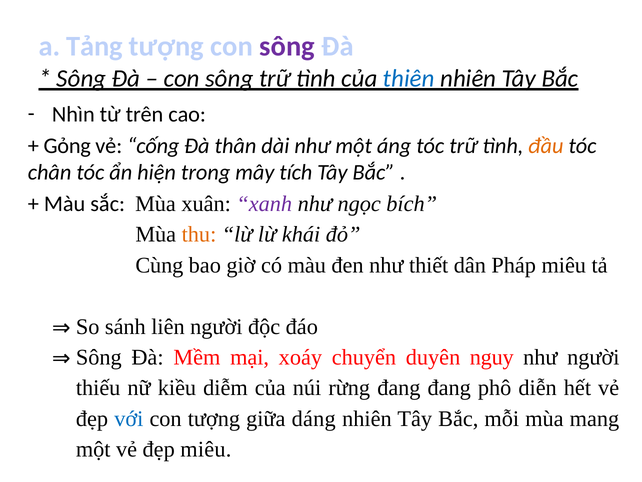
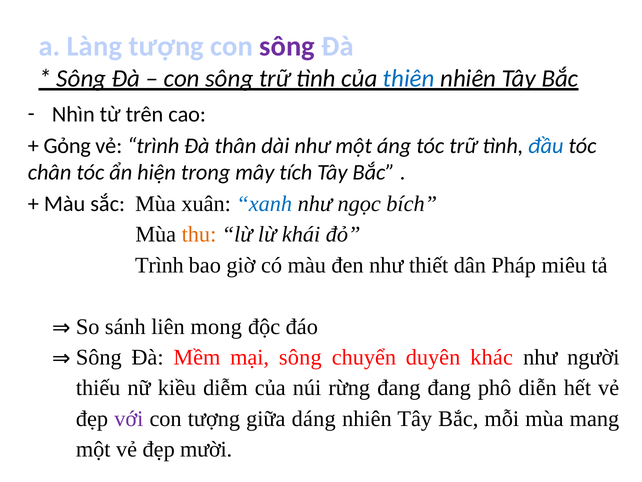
Tảng: Tảng -> Làng
vẻ cống: cống -> trình
đầu colour: orange -> blue
xanh colour: purple -> blue
Cùng at (159, 265): Cùng -> Trình
liên người: người -> mong
mại xoáy: xoáy -> sông
nguy: nguy -> khác
với colour: blue -> purple
đẹp miêu: miêu -> mười
